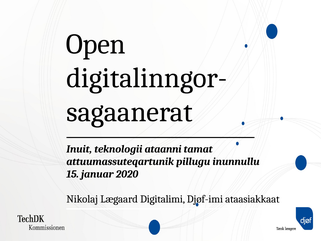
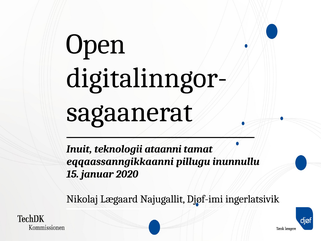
attuumassuteqartunik: attuumassuteqartunik -> eqqaassanngikkaanni
Digitalimi: Digitalimi -> Najugallit
ataasiakkaat: ataasiakkaat -> ingerlatsivik
